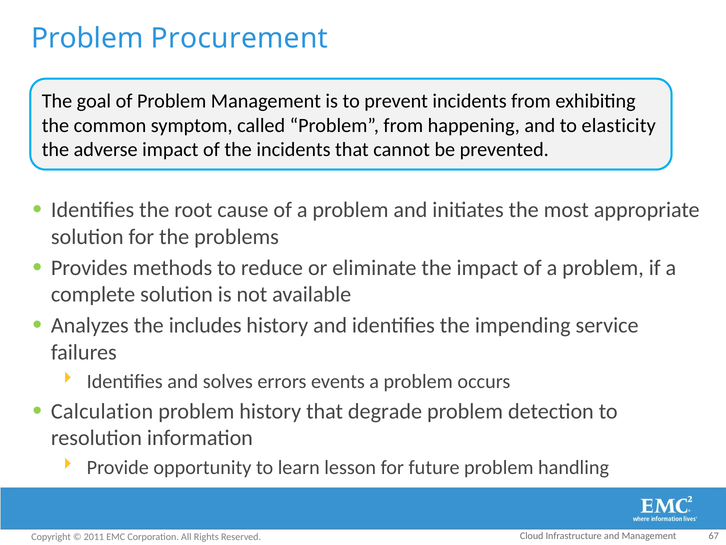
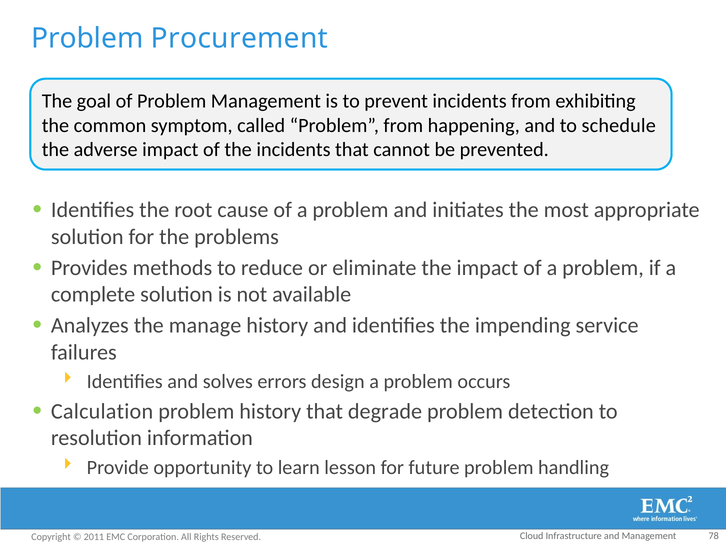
elasticity: elasticity -> schedule
includes: includes -> manage
events: events -> design
67: 67 -> 78
